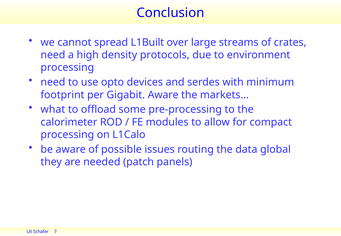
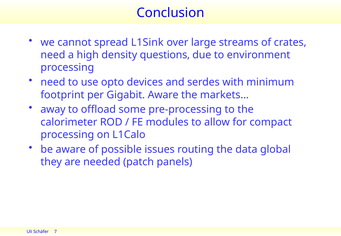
L1Built: L1Built -> L1Sink
protocols: protocols -> questions
what: what -> away
